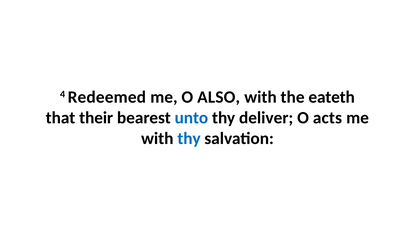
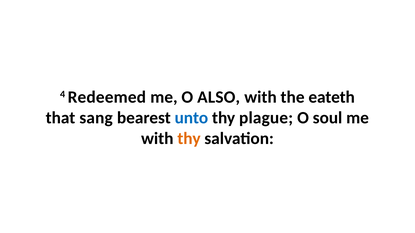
their: their -> sang
deliver: deliver -> plague
acts: acts -> soul
thy at (189, 139) colour: blue -> orange
